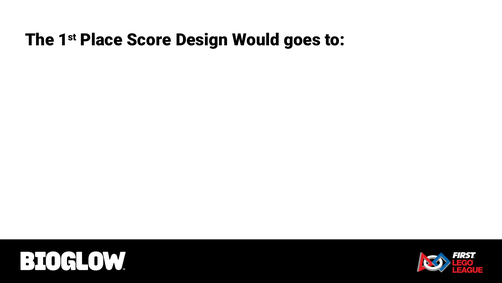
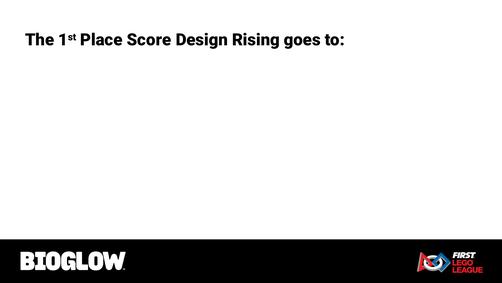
Would: Would -> Rising
